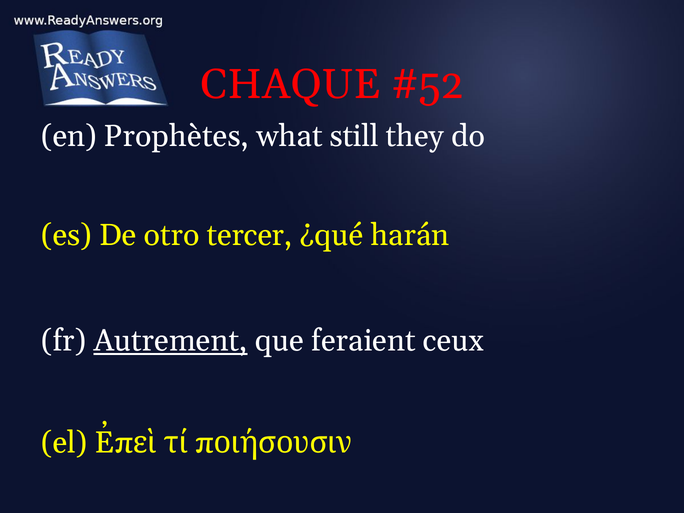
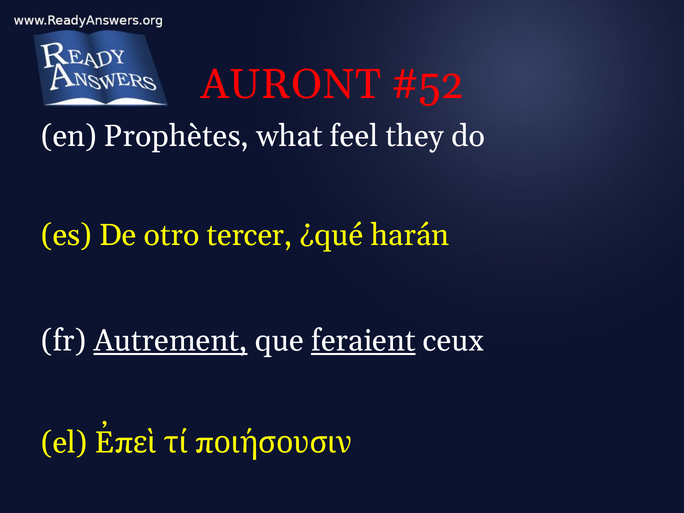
CHAQUE: CHAQUE -> AURONT
still: still -> feel
feraient underline: none -> present
